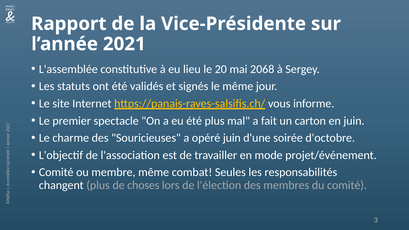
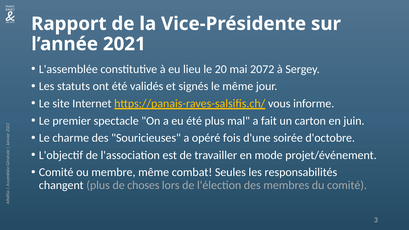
2068: 2068 -> 2072
opéré juin: juin -> fois
